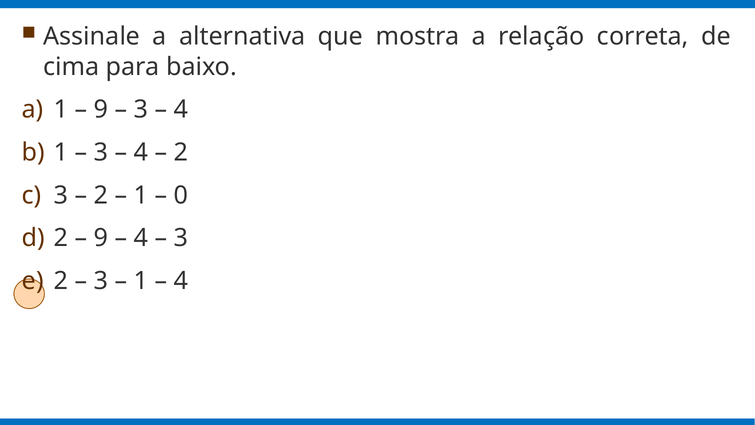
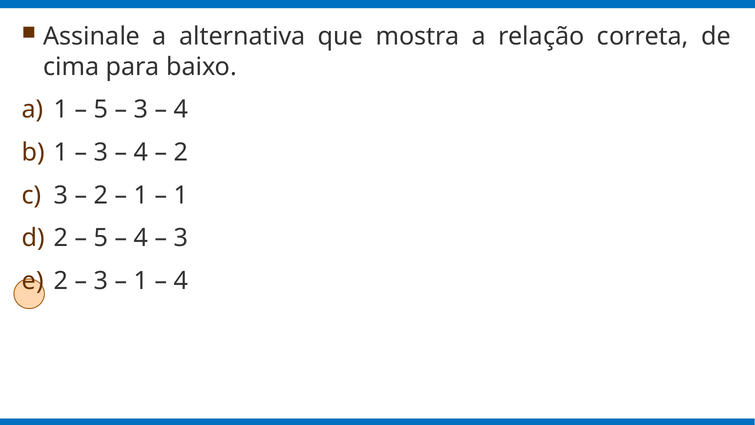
9 at (101, 110): 9 -> 5
0 at (181, 195): 0 -> 1
9 at (101, 238): 9 -> 5
